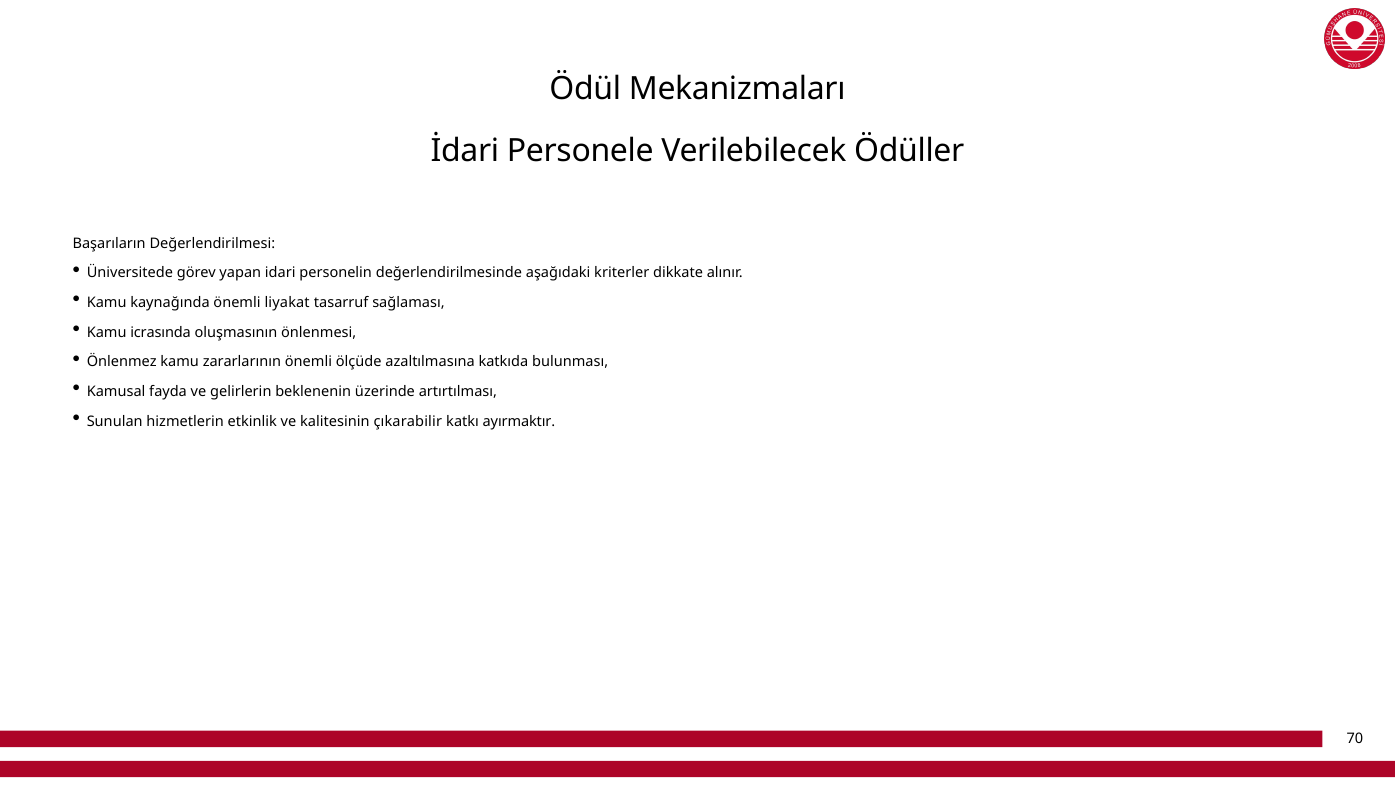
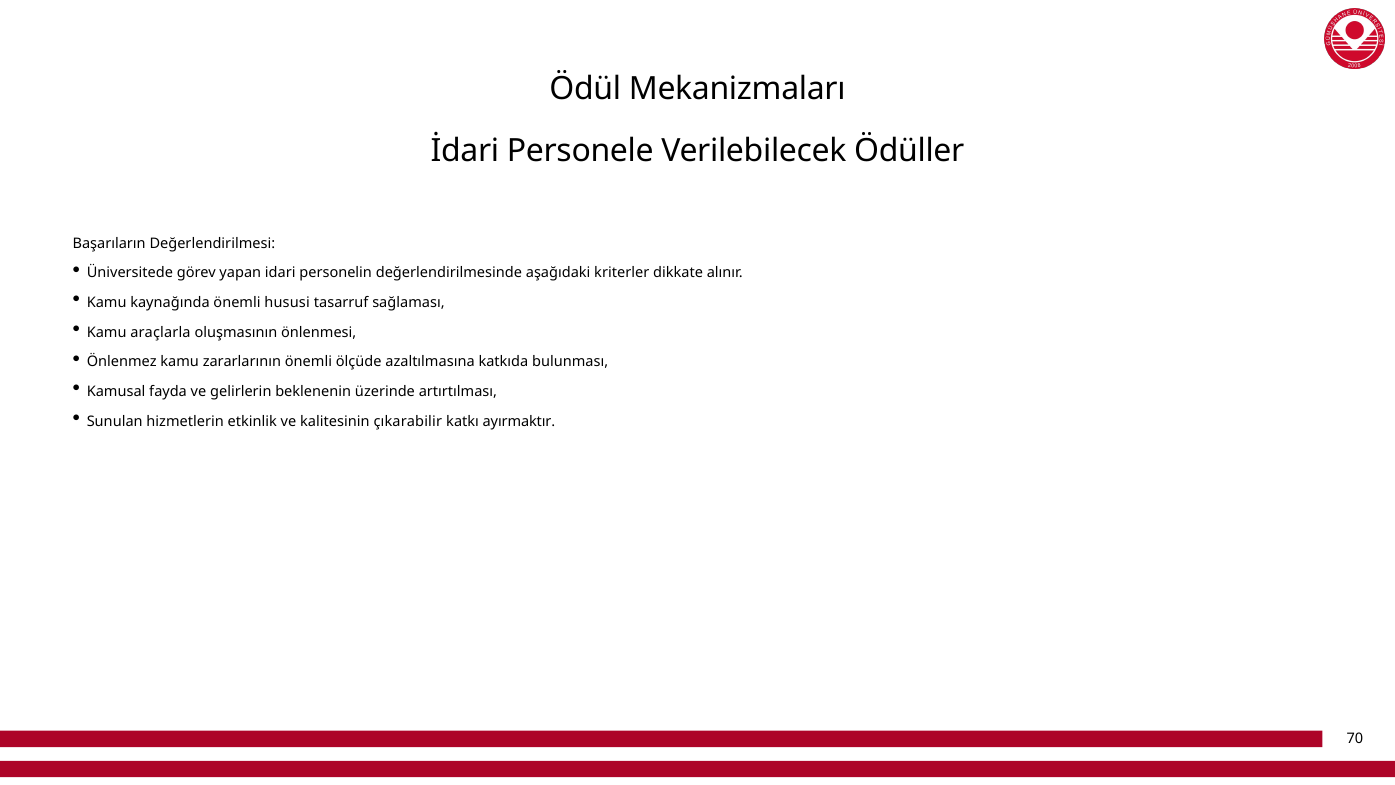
liyakat: liyakat -> hususi
icrasında: icrasında -> araçlarla
